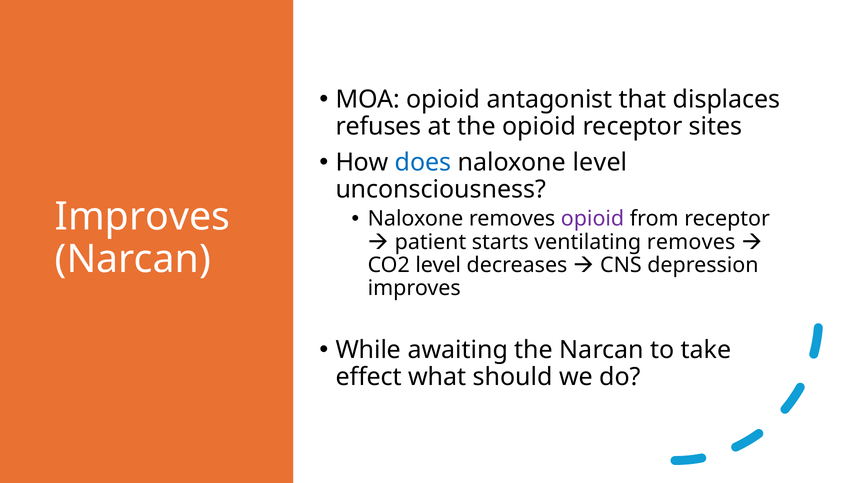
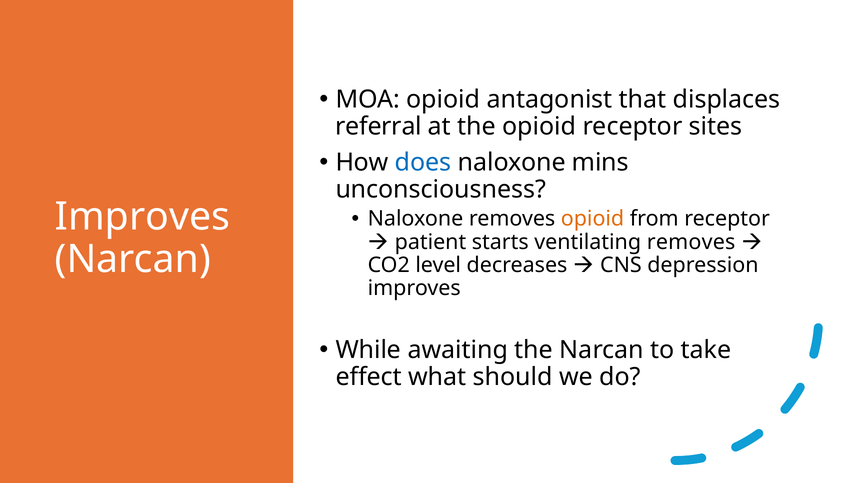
refuses: refuses -> referral
naloxone level: level -> mins
opioid at (593, 219) colour: purple -> orange
